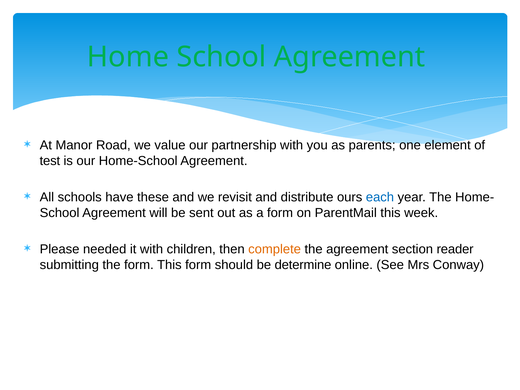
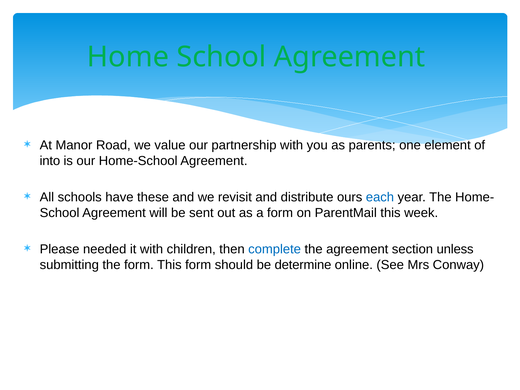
test: test -> into
complete colour: orange -> blue
reader: reader -> unless
